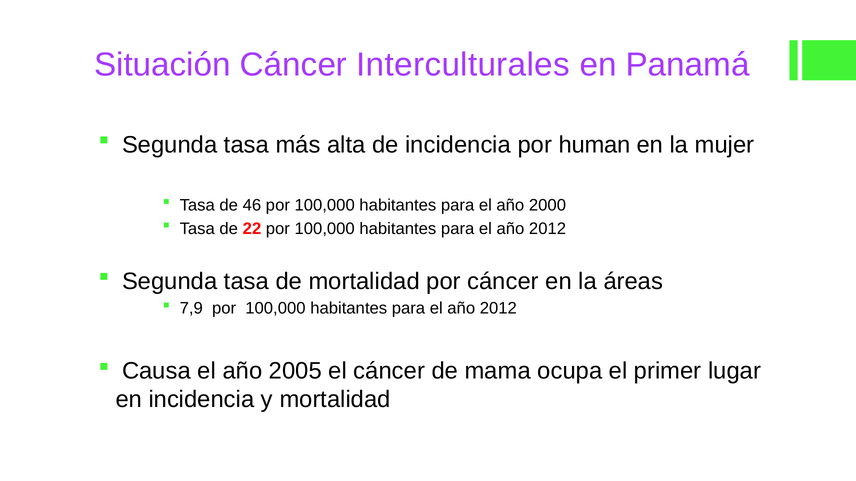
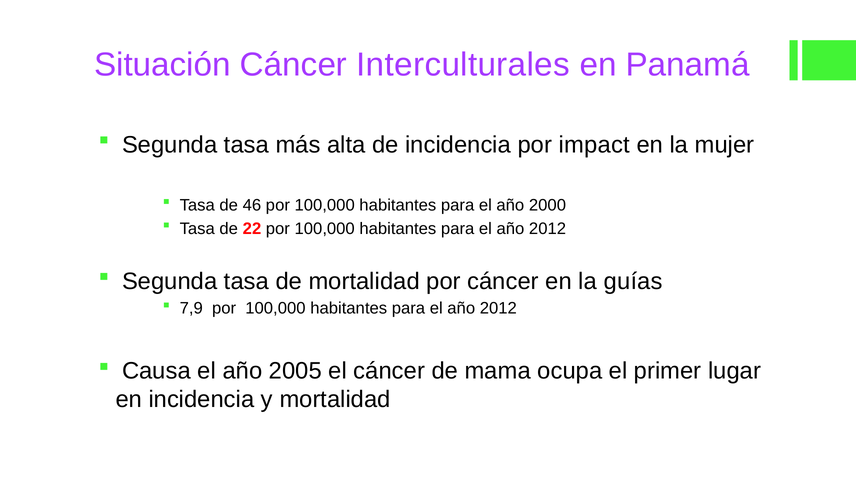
human: human -> impact
áreas: áreas -> guías
